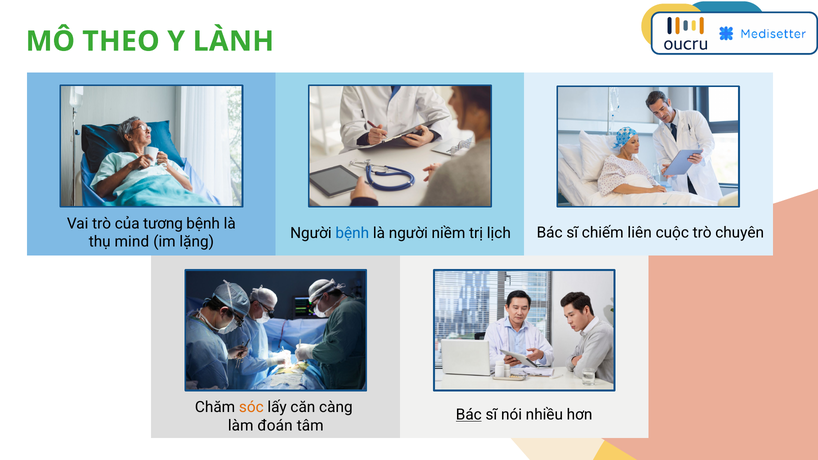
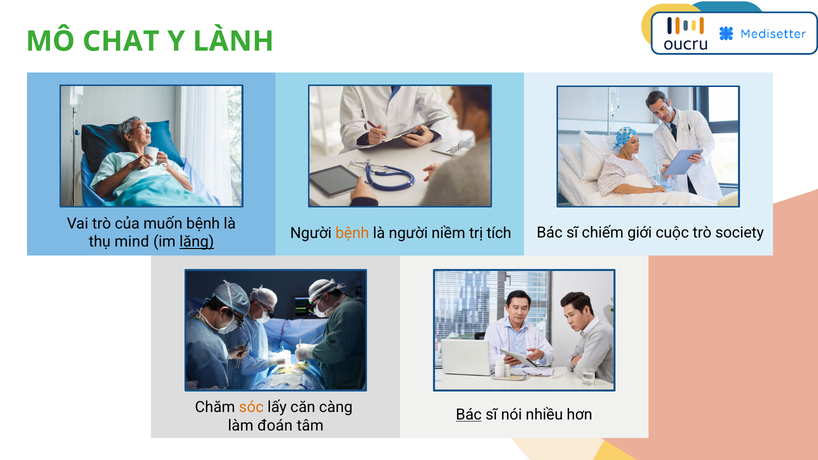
THEO: THEO -> CHAT
tương: tương -> muốn
bệnh at (352, 233) colour: blue -> orange
lịch: lịch -> tích
liên: liên -> giới
chuyên: chuyên -> society
lặng underline: none -> present
